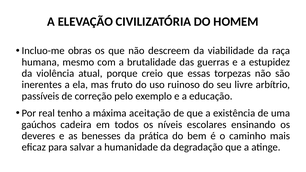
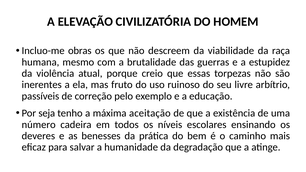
real: real -> seja
gaúchos: gaúchos -> número
